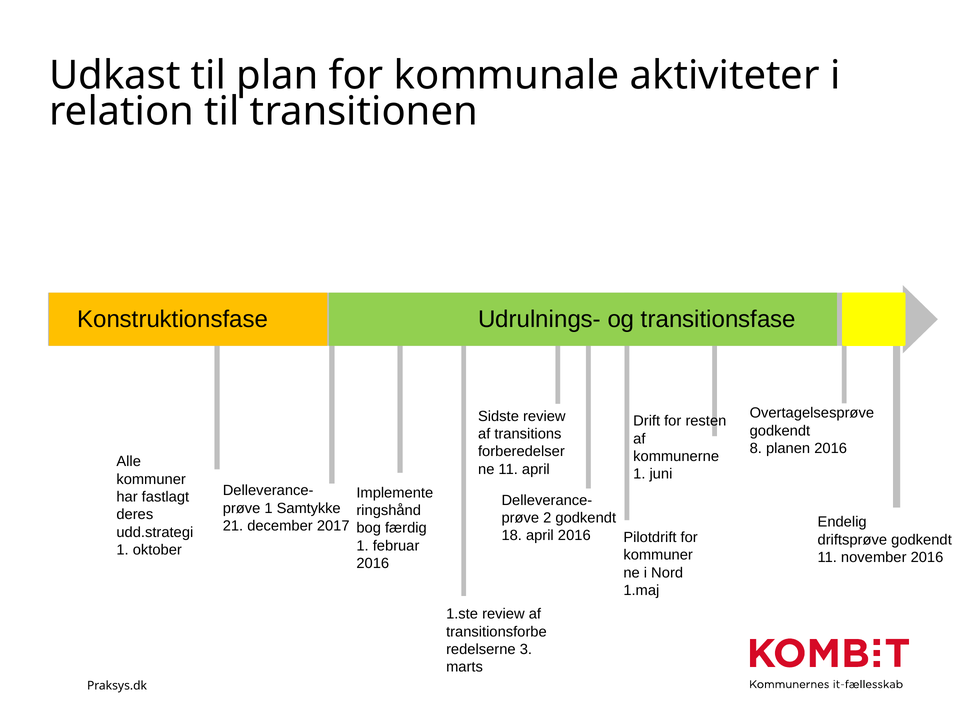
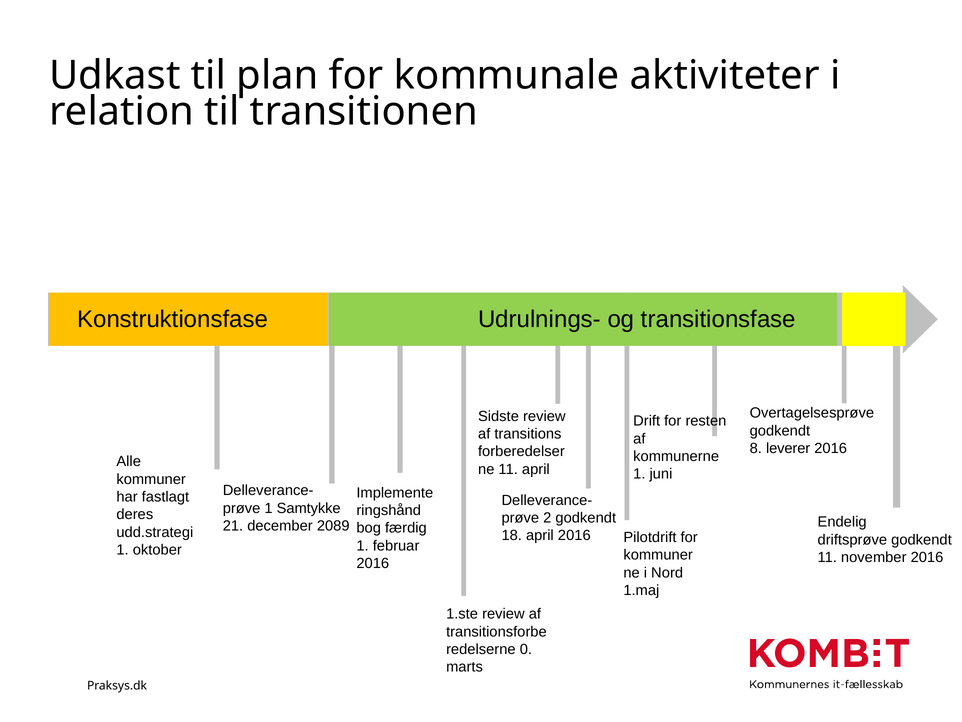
planen: planen -> leverer
2017: 2017 -> 2089
3: 3 -> 0
